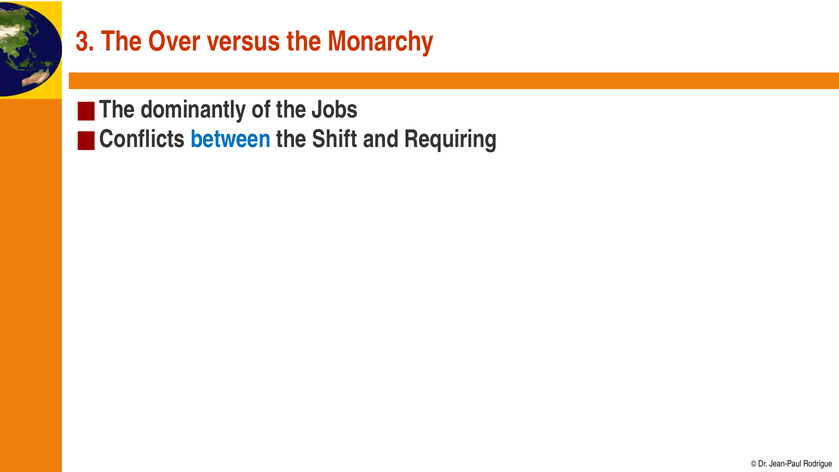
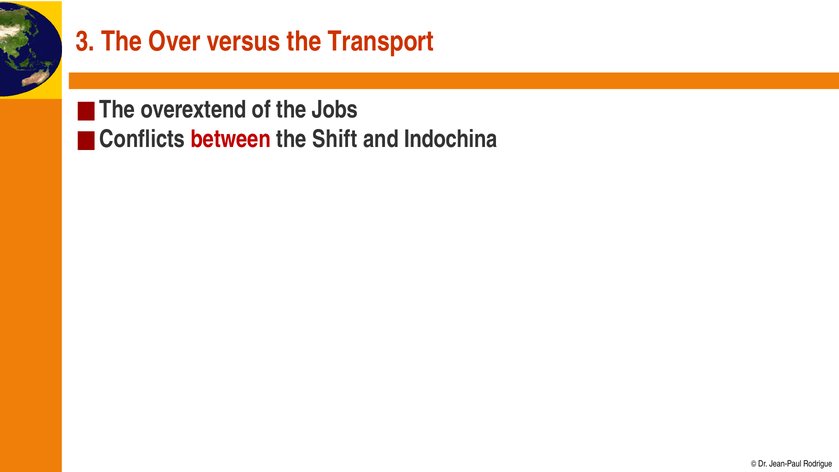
Monarchy: Monarchy -> Transport
dominantly: dominantly -> overextend
between colour: blue -> red
Requiring: Requiring -> Indochina
